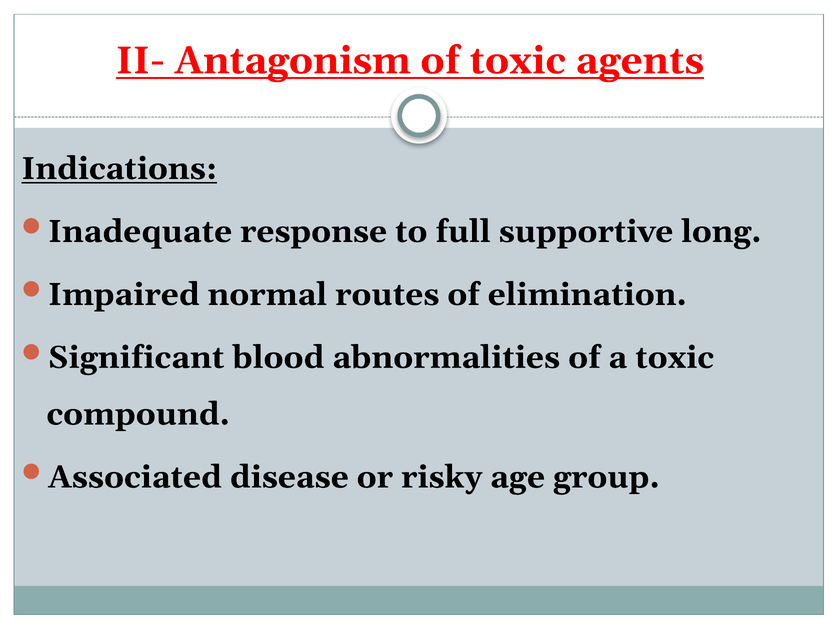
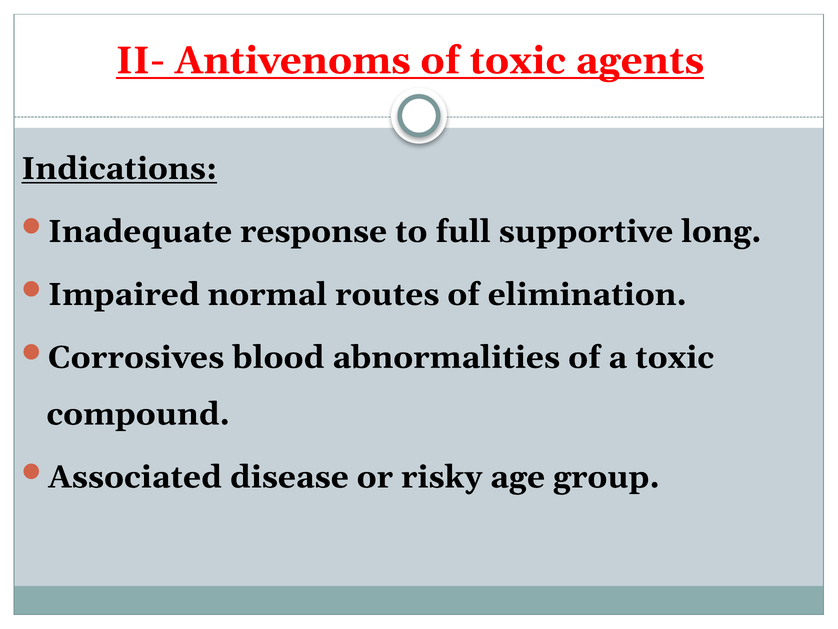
Antagonism: Antagonism -> Antivenoms
Significant: Significant -> Corrosives
